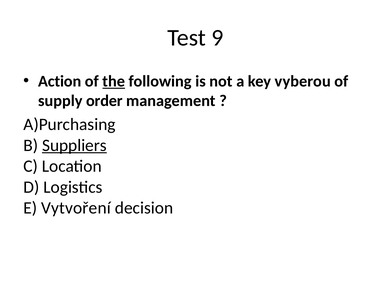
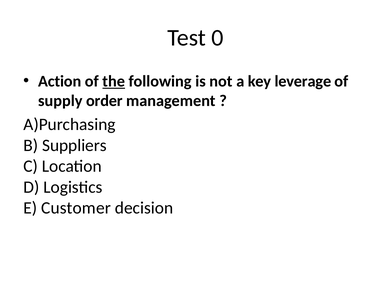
9: 9 -> 0
vyberou: vyberou -> leverage
Suppliers underline: present -> none
Vytvoření: Vytvoření -> Customer
